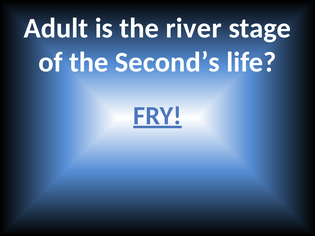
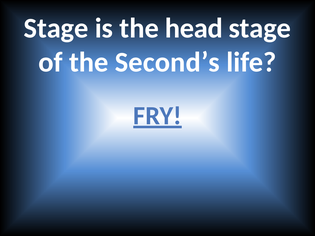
Adult at (56, 28): Adult -> Stage
river: river -> head
